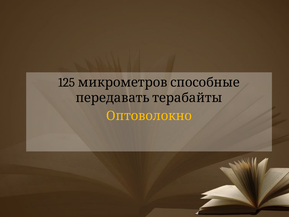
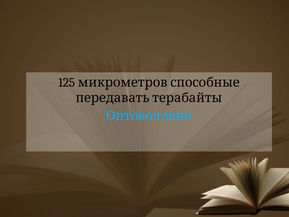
Оптоволокно colour: yellow -> light blue
